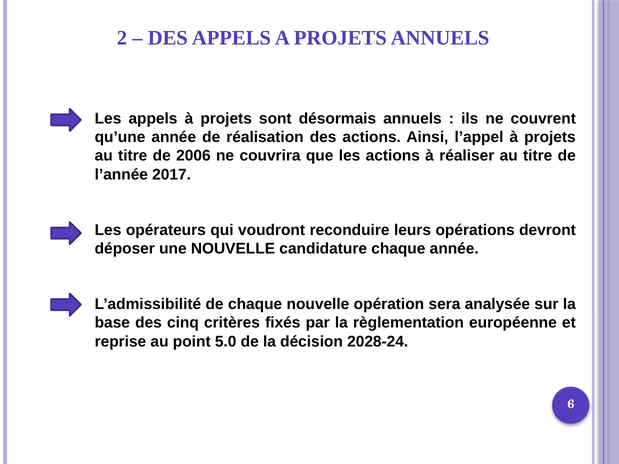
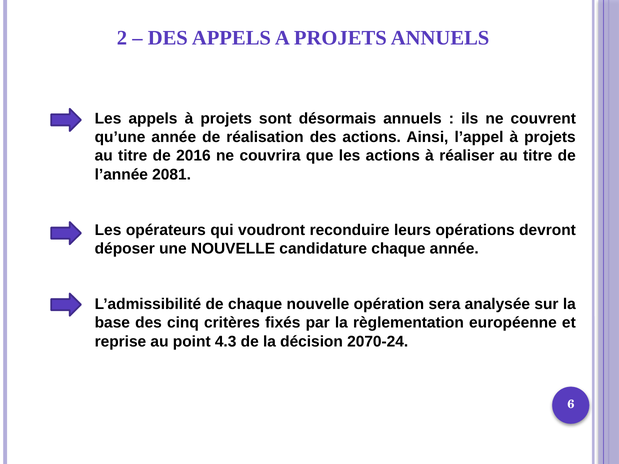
2006: 2006 -> 2016
2017: 2017 -> 2081
5.0: 5.0 -> 4.3
2028-24: 2028-24 -> 2070-24
